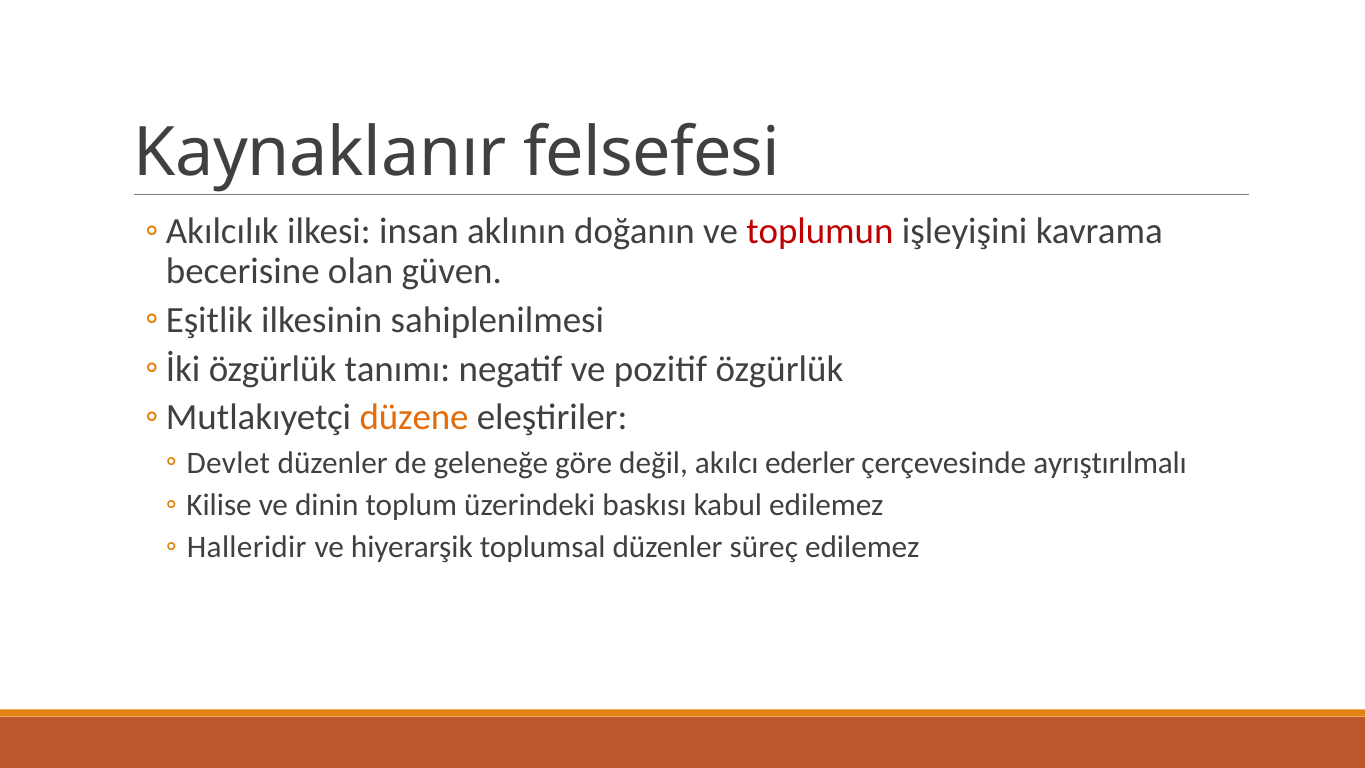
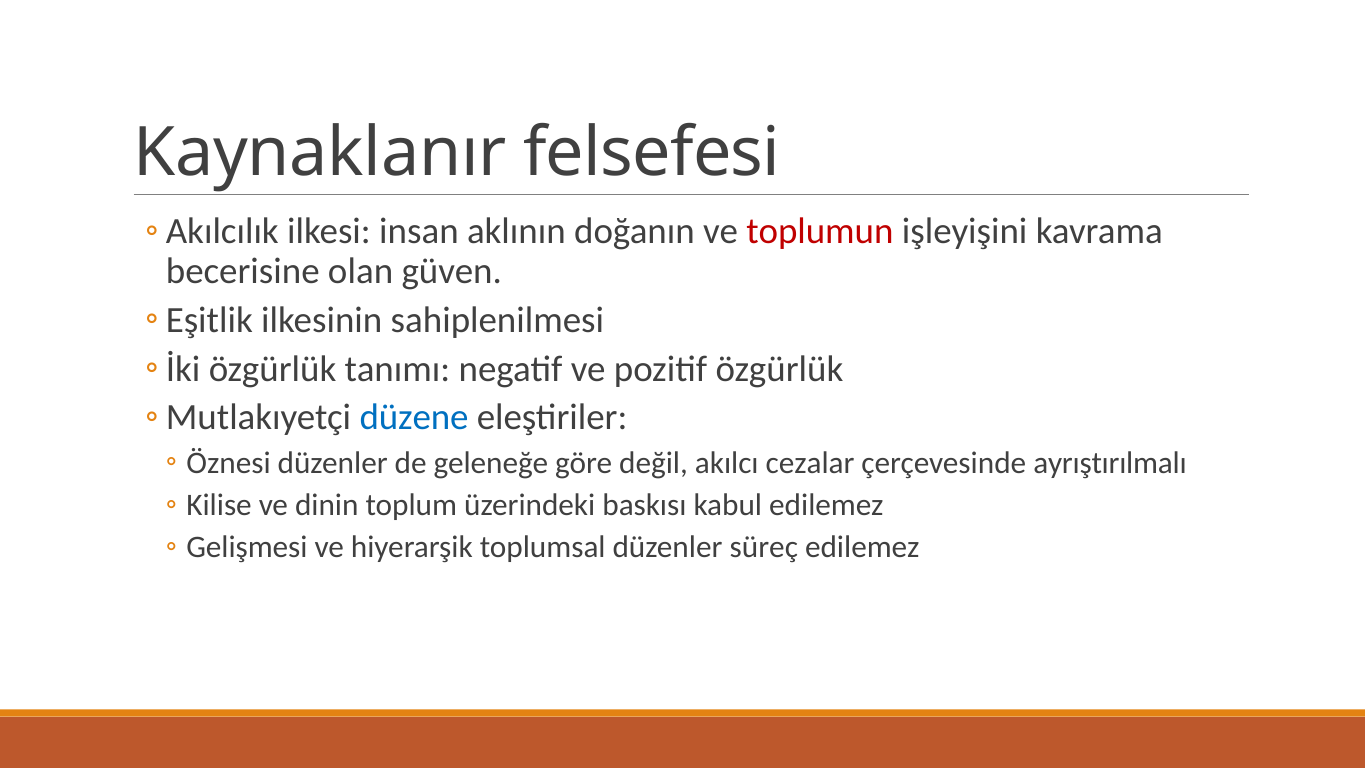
düzene colour: orange -> blue
Devlet: Devlet -> Öznesi
ederler: ederler -> cezalar
Halleridir: Halleridir -> Gelişmesi
